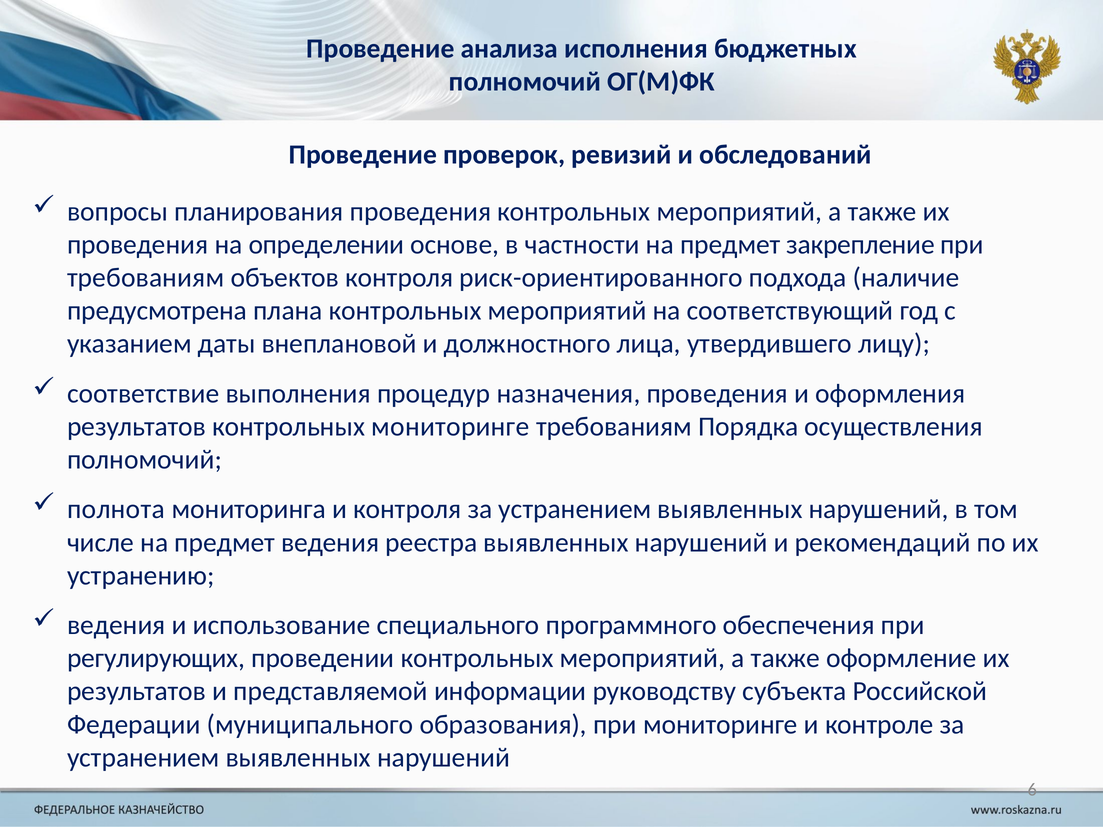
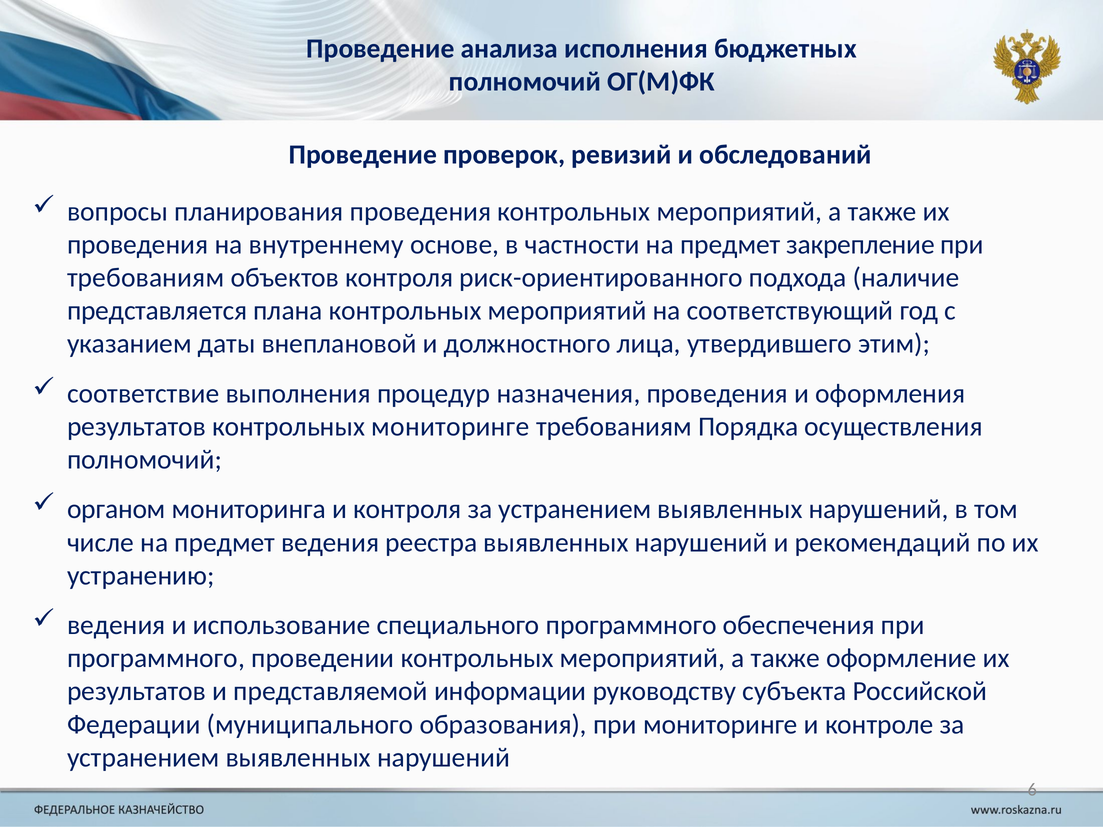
определении: определении -> внутреннему
предусмотрена: предусмотрена -> представляется
лицу: лицу -> этим
полнота: полнота -> органом
регулирующих at (156, 658): регулирующих -> программного
